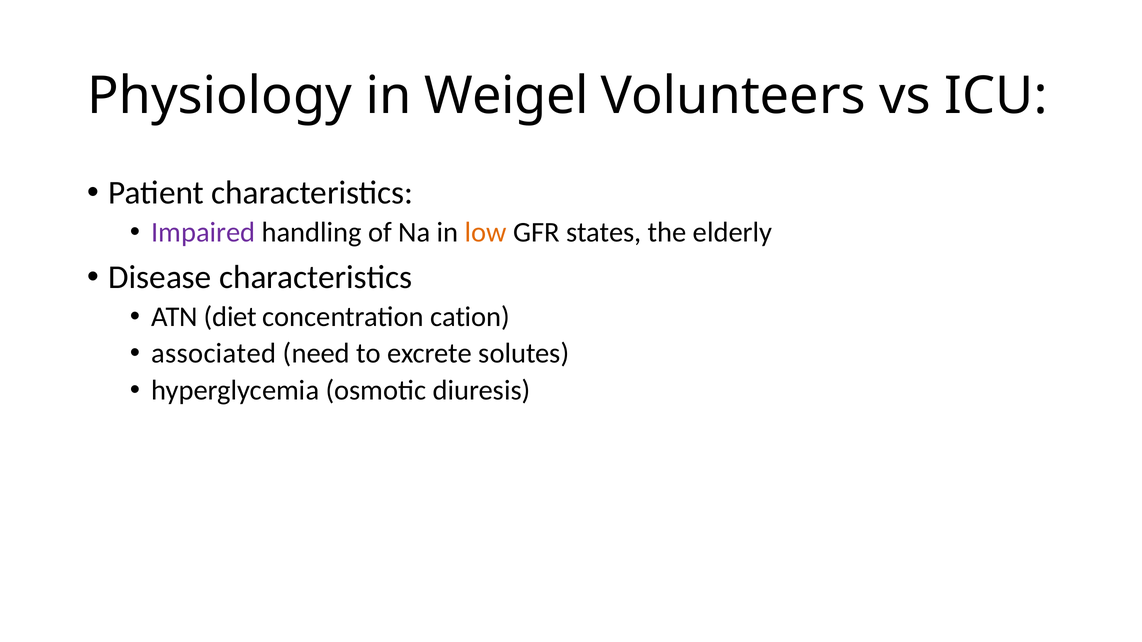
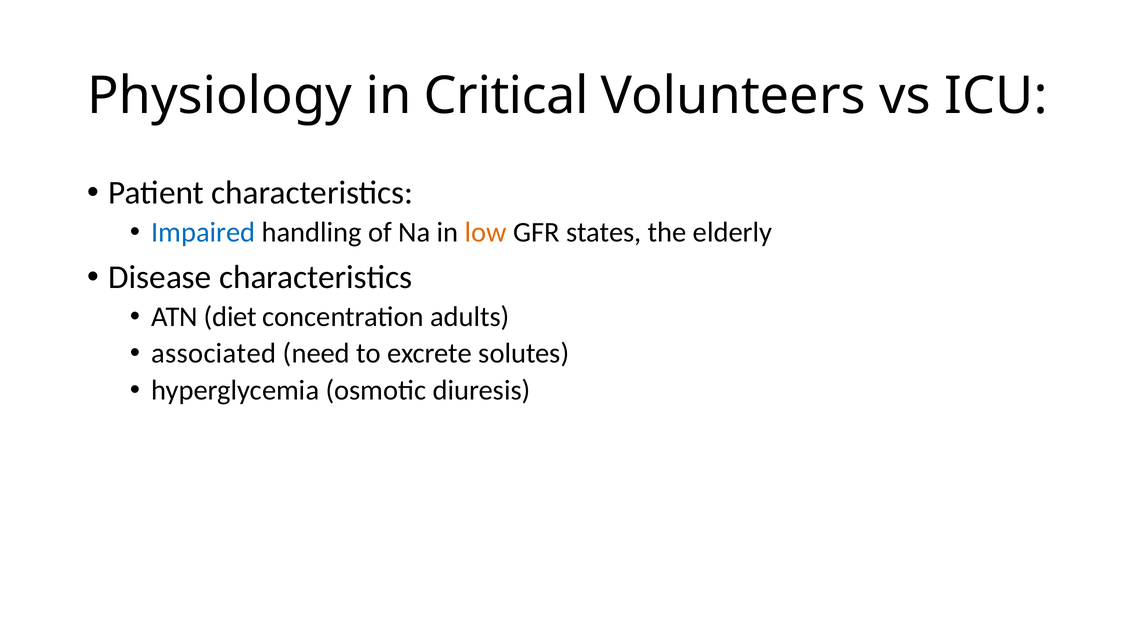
Weigel: Weigel -> Critical
Impaired colour: purple -> blue
cation: cation -> adults
